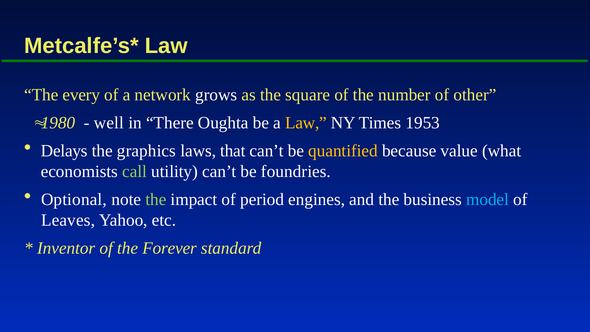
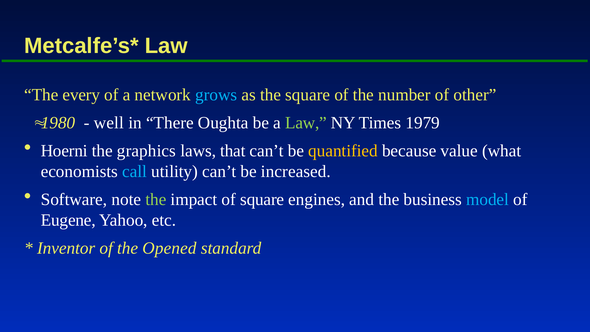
grows colour: white -> light blue
Law at (306, 123) colour: yellow -> light green
1953: 1953 -> 1979
Delays: Delays -> Hoerni
call colour: light green -> light blue
foundries: foundries -> increased
Optional: Optional -> Software
of period: period -> square
Leaves: Leaves -> Eugene
Forever: Forever -> Opened
